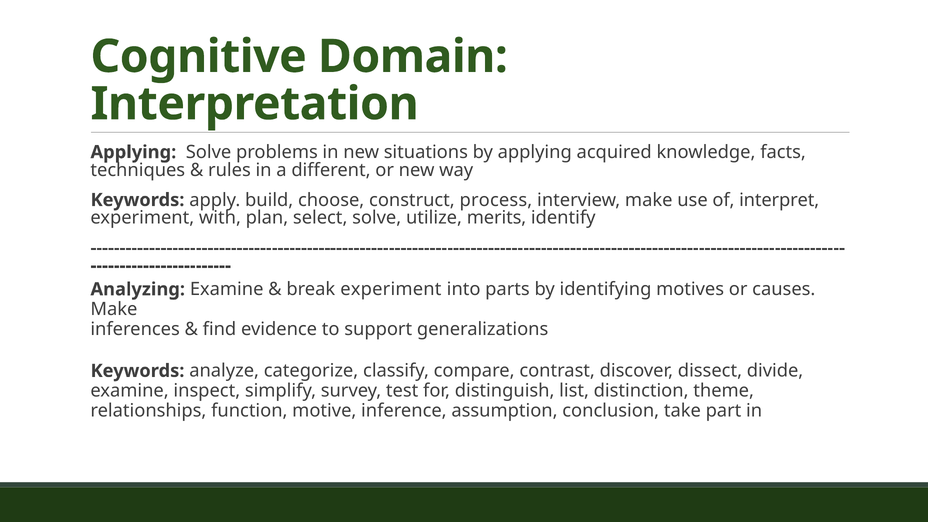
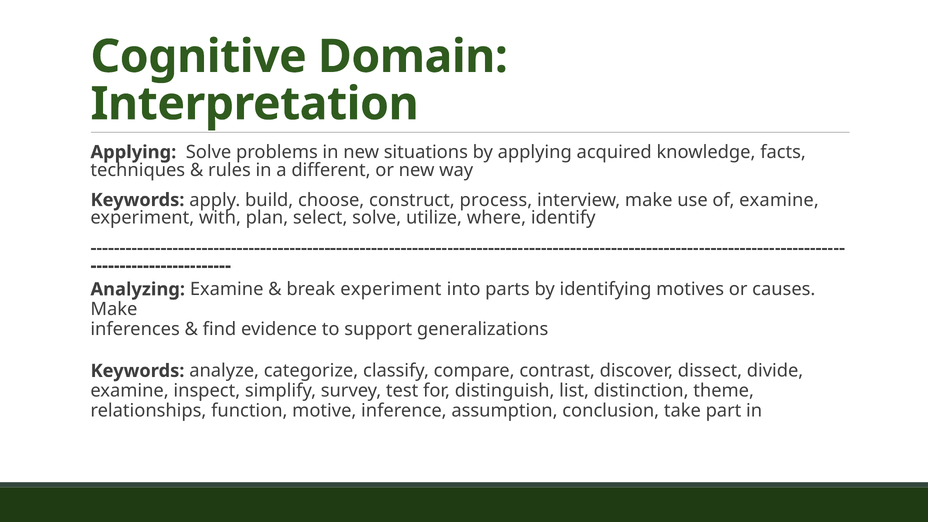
of interpret: interpret -> examine
merits: merits -> where
